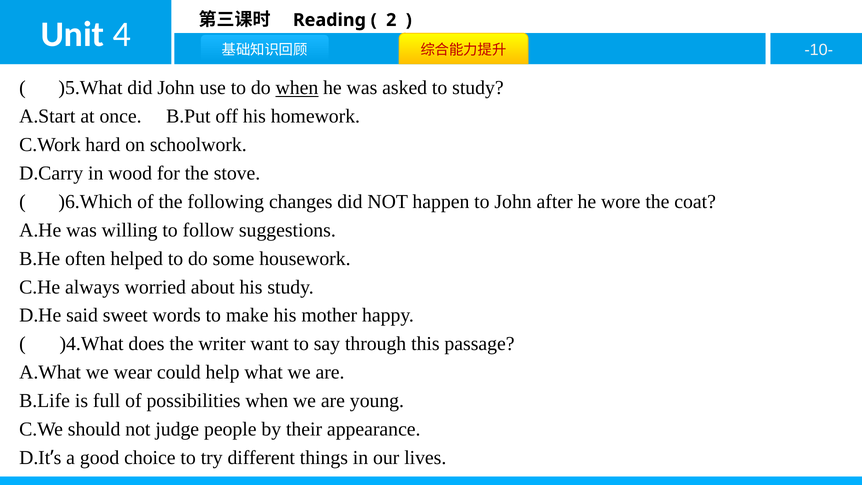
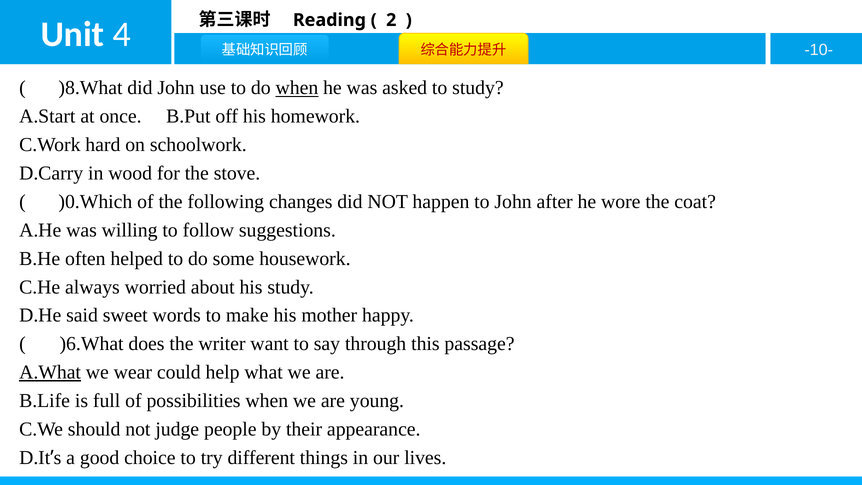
)5.What: )5.What -> )8.What
)6.Which: )6.Which -> )0.Which
)4.What: )4.What -> )6.What
A.What underline: none -> present
